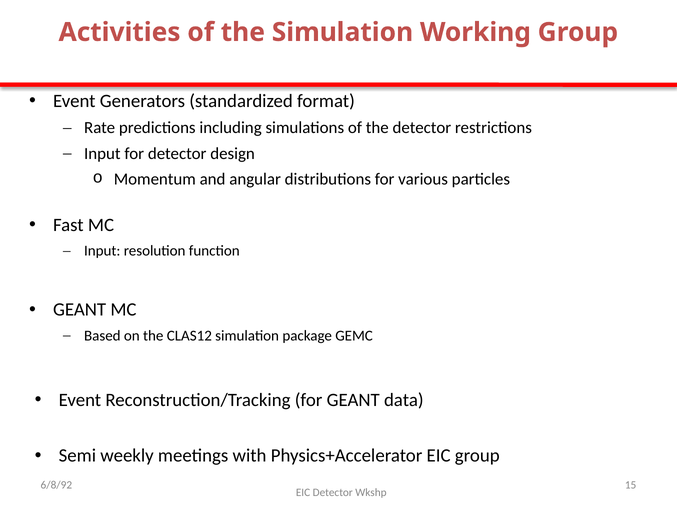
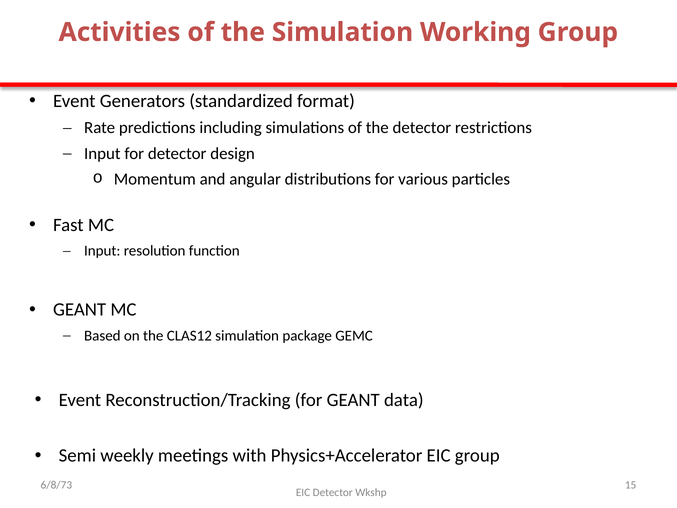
6/8/92: 6/8/92 -> 6/8/73
